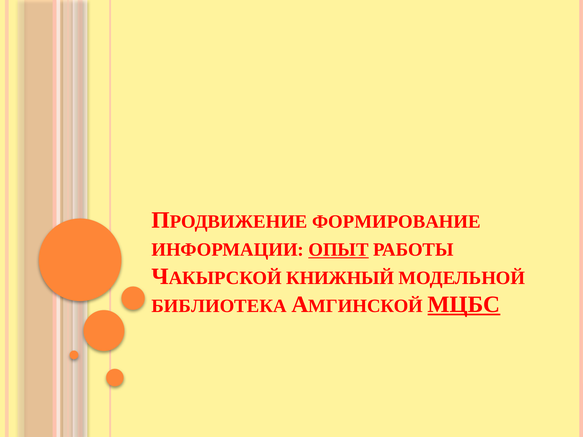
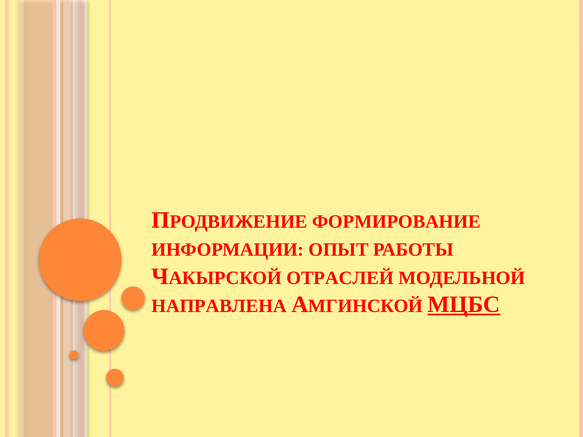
ОПЫТ underline: present -> none
КНИЖНЫЙ: КНИЖНЫЙ -> ОТРАСЛЕЙ
БИБЛИОТЕКА: БИБЛИОТЕКА -> НАПРАВЛЕНА
